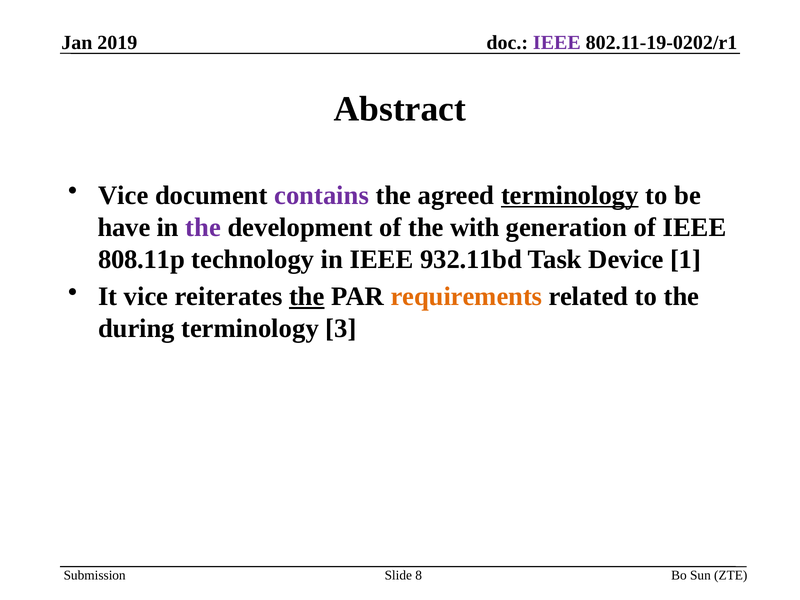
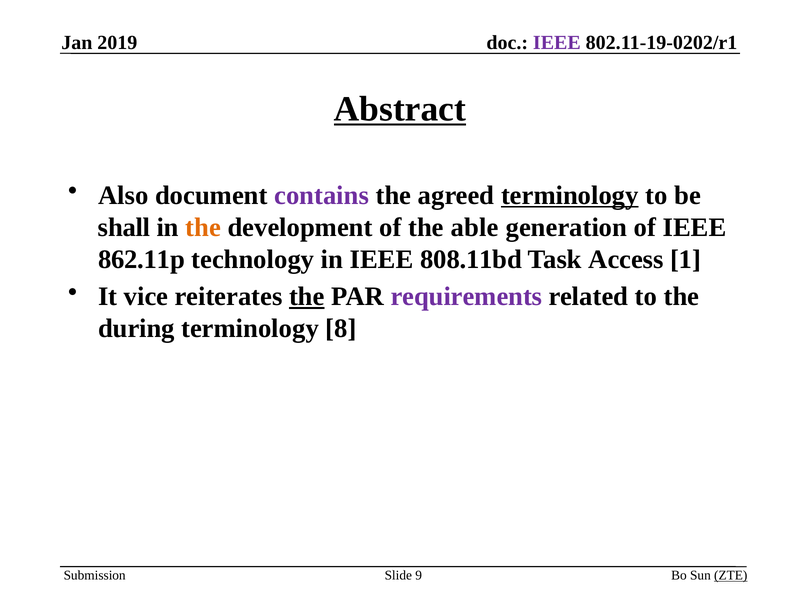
Abstract underline: none -> present
Vice at (123, 195): Vice -> Also
have: have -> shall
the at (203, 227) colour: purple -> orange
with: with -> able
808.11p: 808.11p -> 862.11p
932.11bd: 932.11bd -> 808.11bd
Device: Device -> Access
requirements colour: orange -> purple
3: 3 -> 8
8: 8 -> 9
ZTE underline: none -> present
